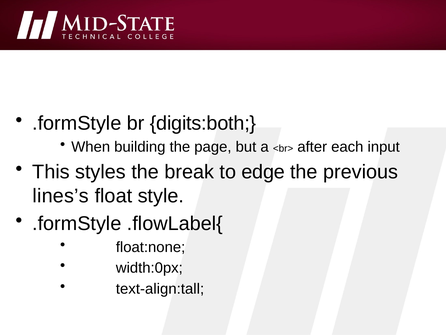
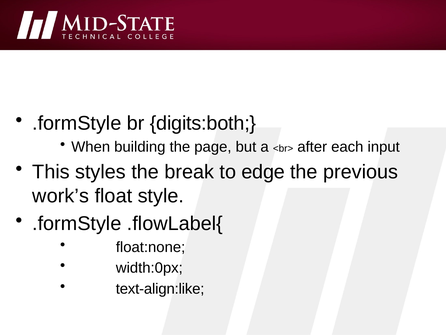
lines’s: lines’s -> work’s
text-align:tall: text-align:tall -> text-align:like
